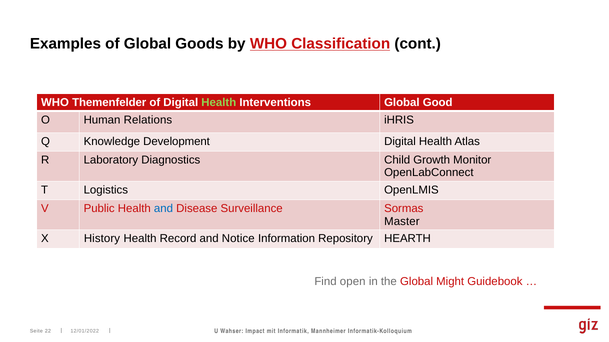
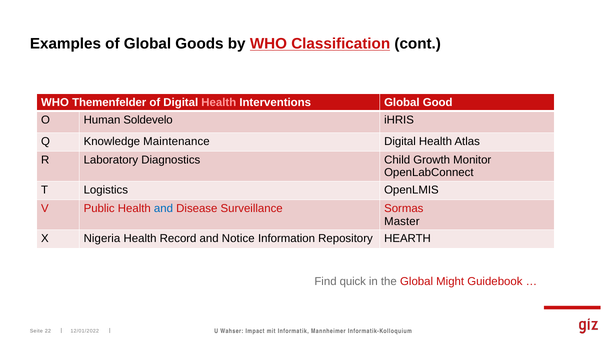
Health at (219, 103) colour: light green -> pink
Relations: Relations -> Soldevelo
Development: Development -> Maintenance
History: History -> Nigeria
open: open -> quick
